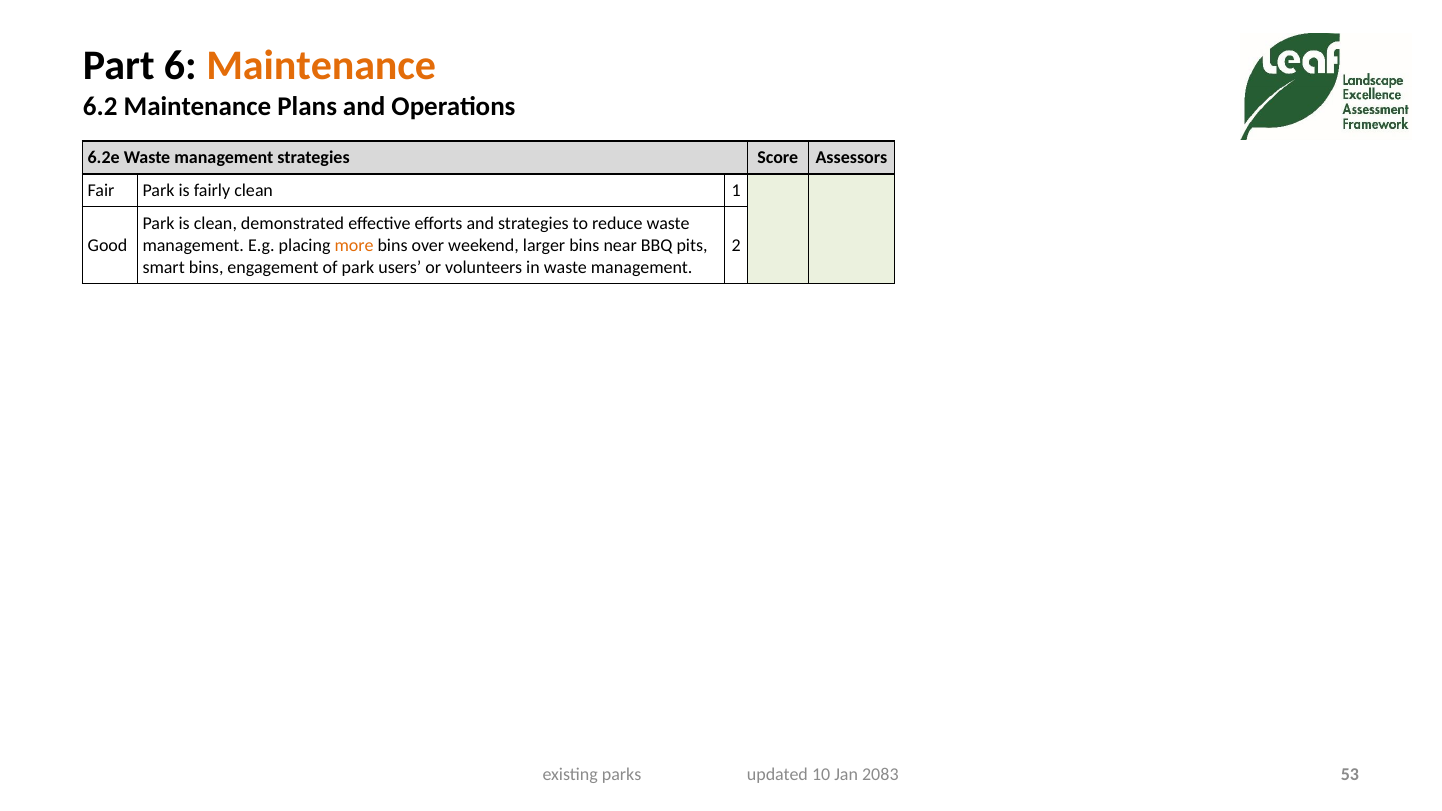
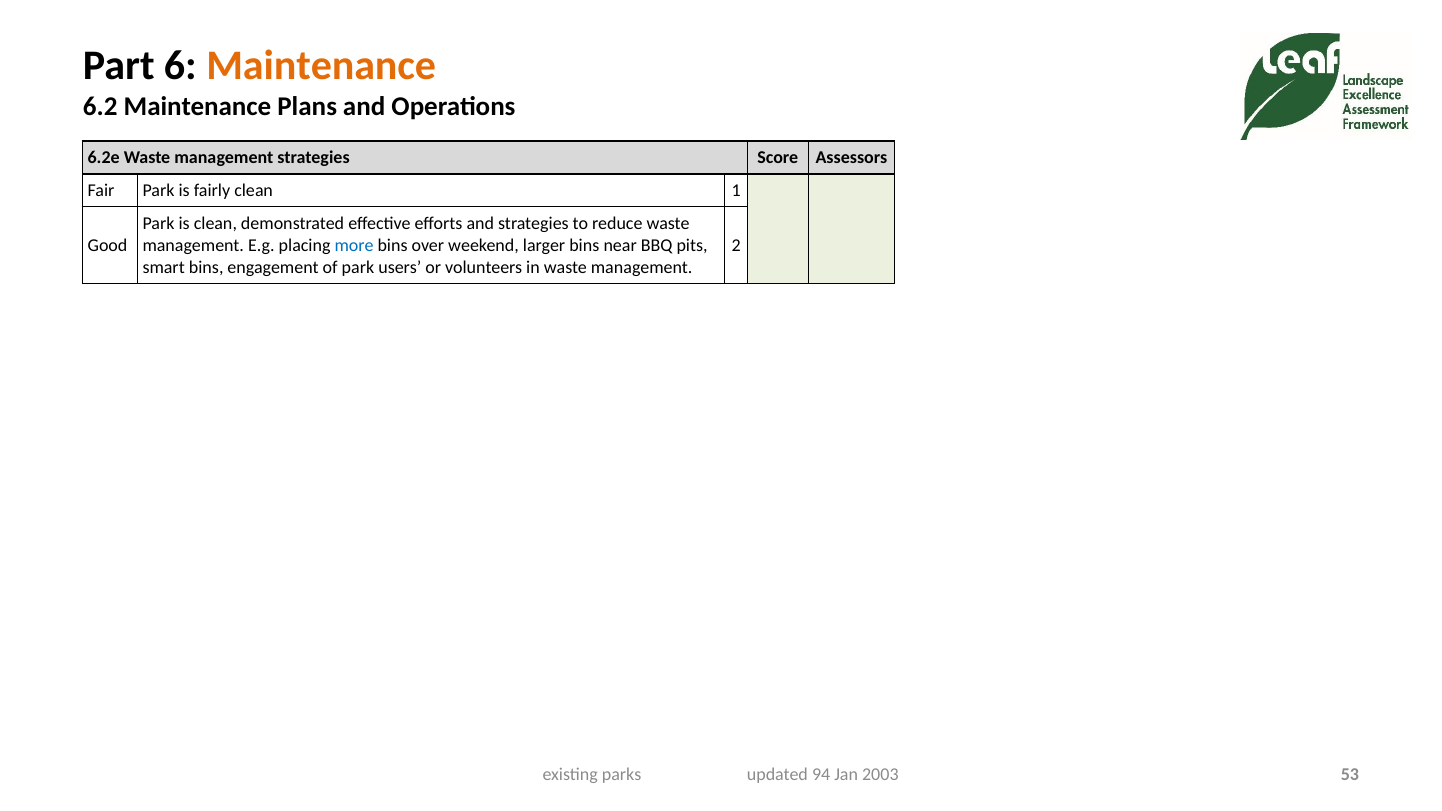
more colour: orange -> blue
10: 10 -> 94
2083: 2083 -> 2003
